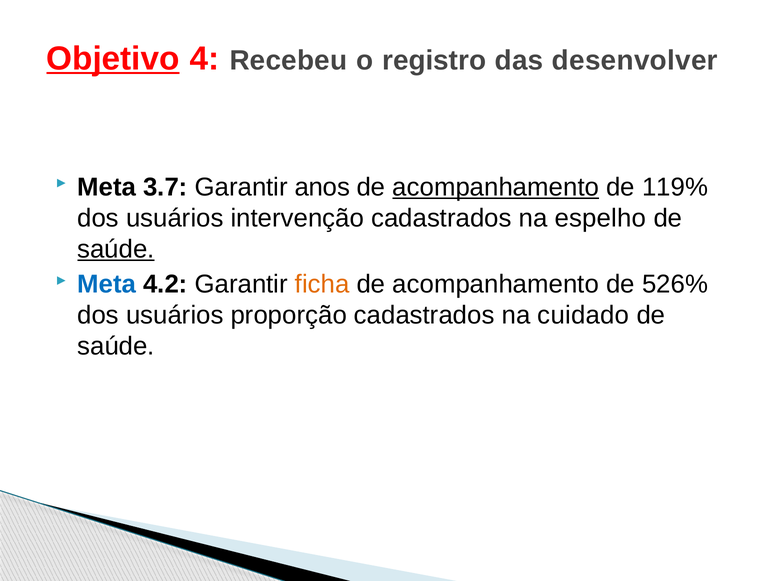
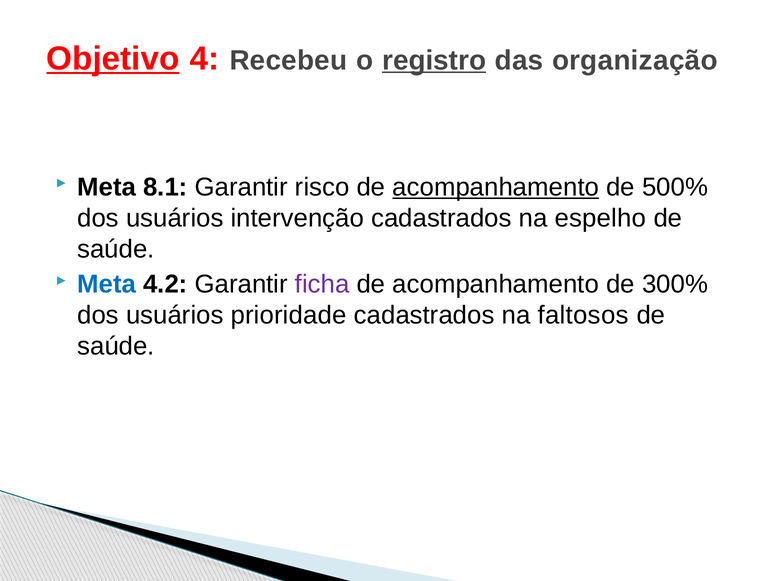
registro underline: none -> present
desenvolver: desenvolver -> organização
3.7: 3.7 -> 8.1
anos: anos -> risco
119%: 119% -> 500%
saúde at (116, 249) underline: present -> none
ficha colour: orange -> purple
526%: 526% -> 300%
proporção: proporção -> prioridade
cuidado: cuidado -> faltosos
